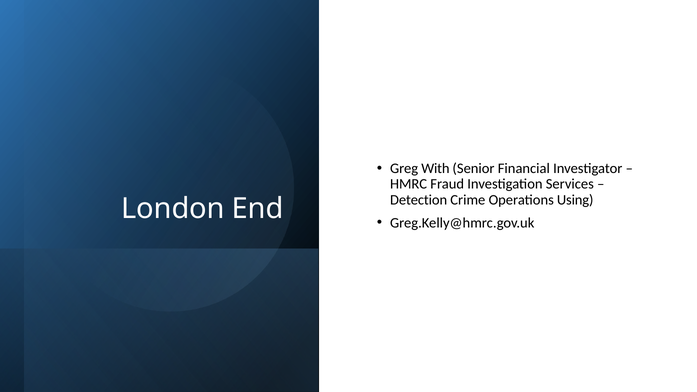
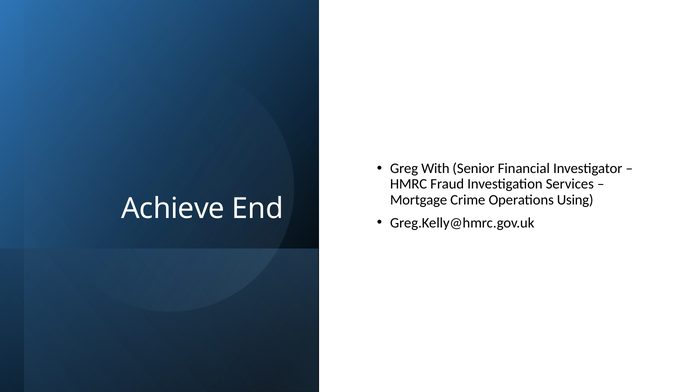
Detection: Detection -> Mortgage
London: London -> Achieve
